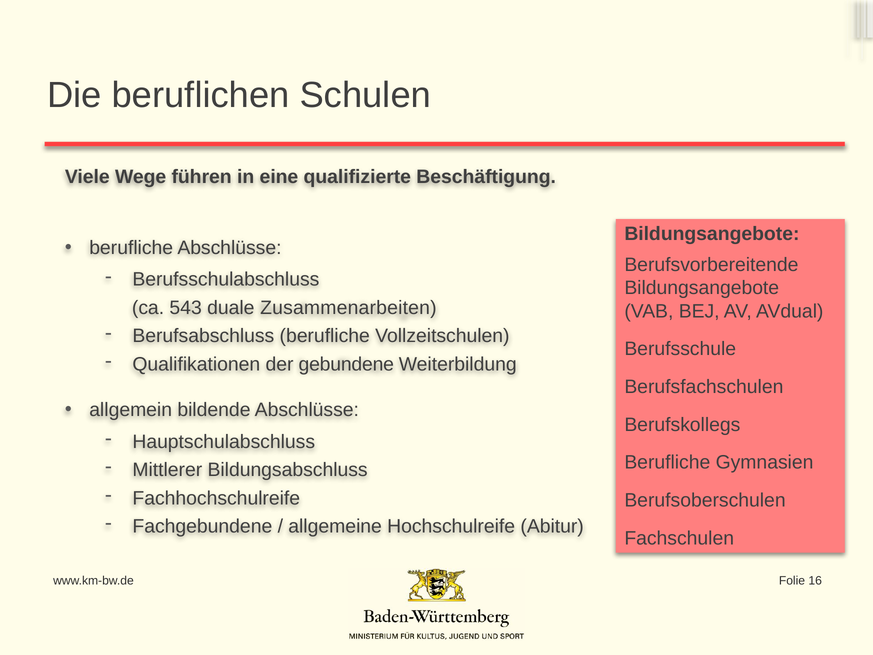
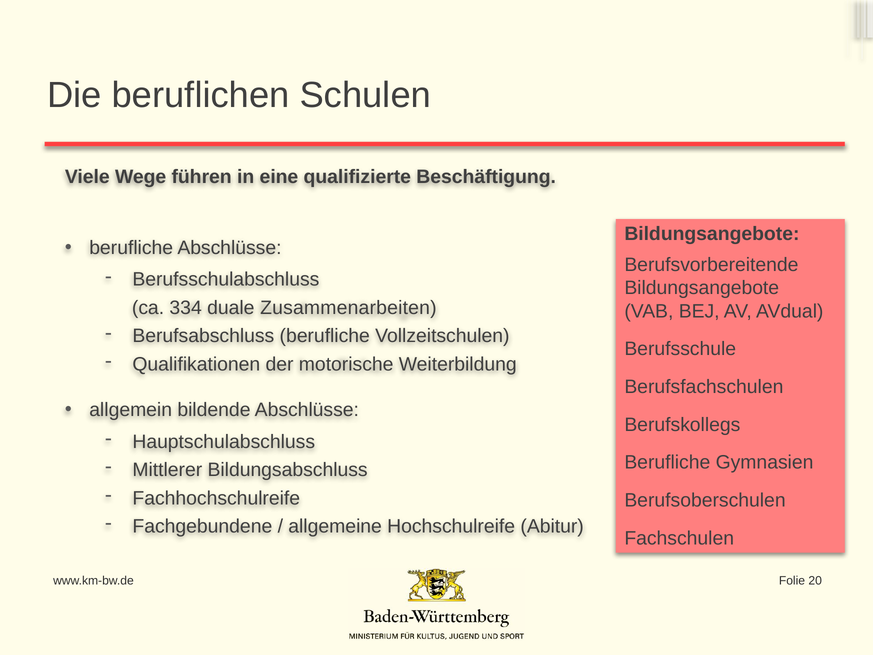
543: 543 -> 334
gebundene: gebundene -> motorische
16: 16 -> 20
